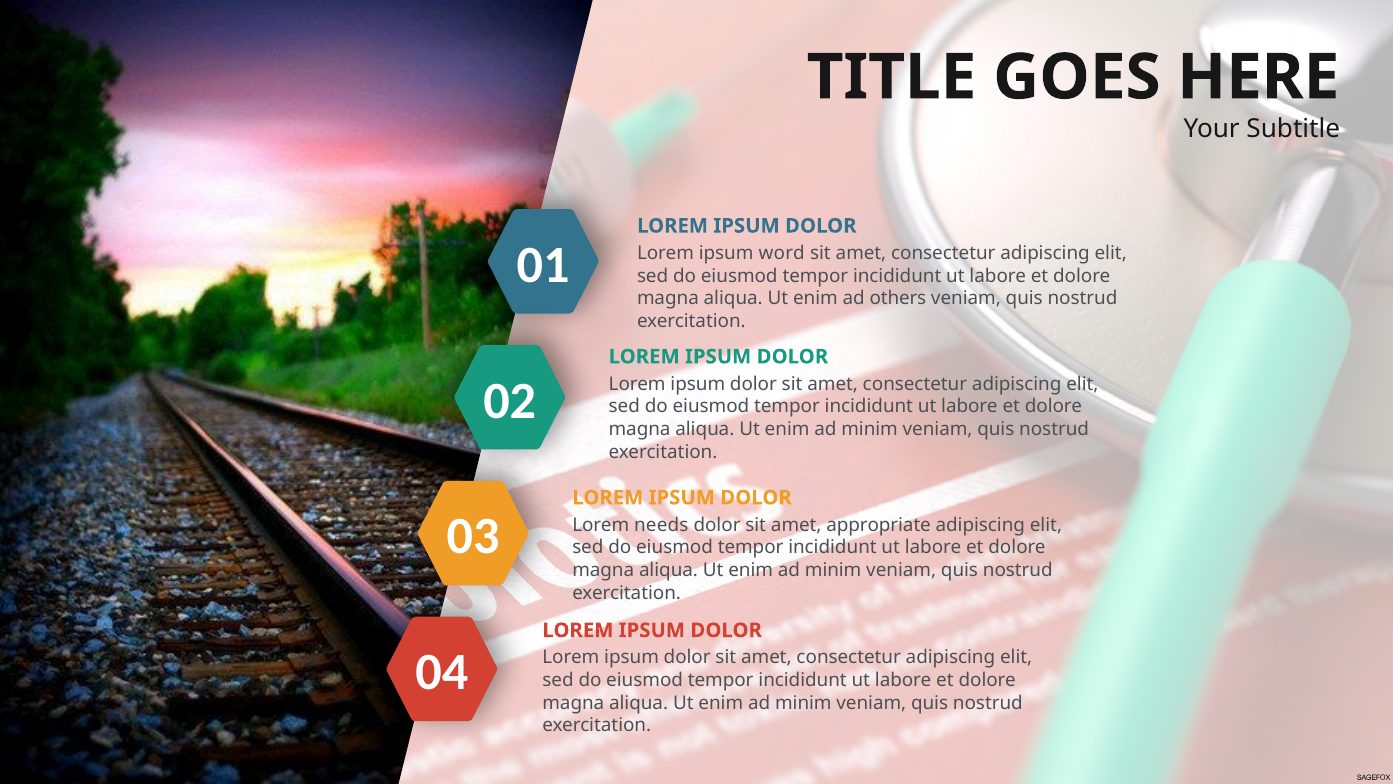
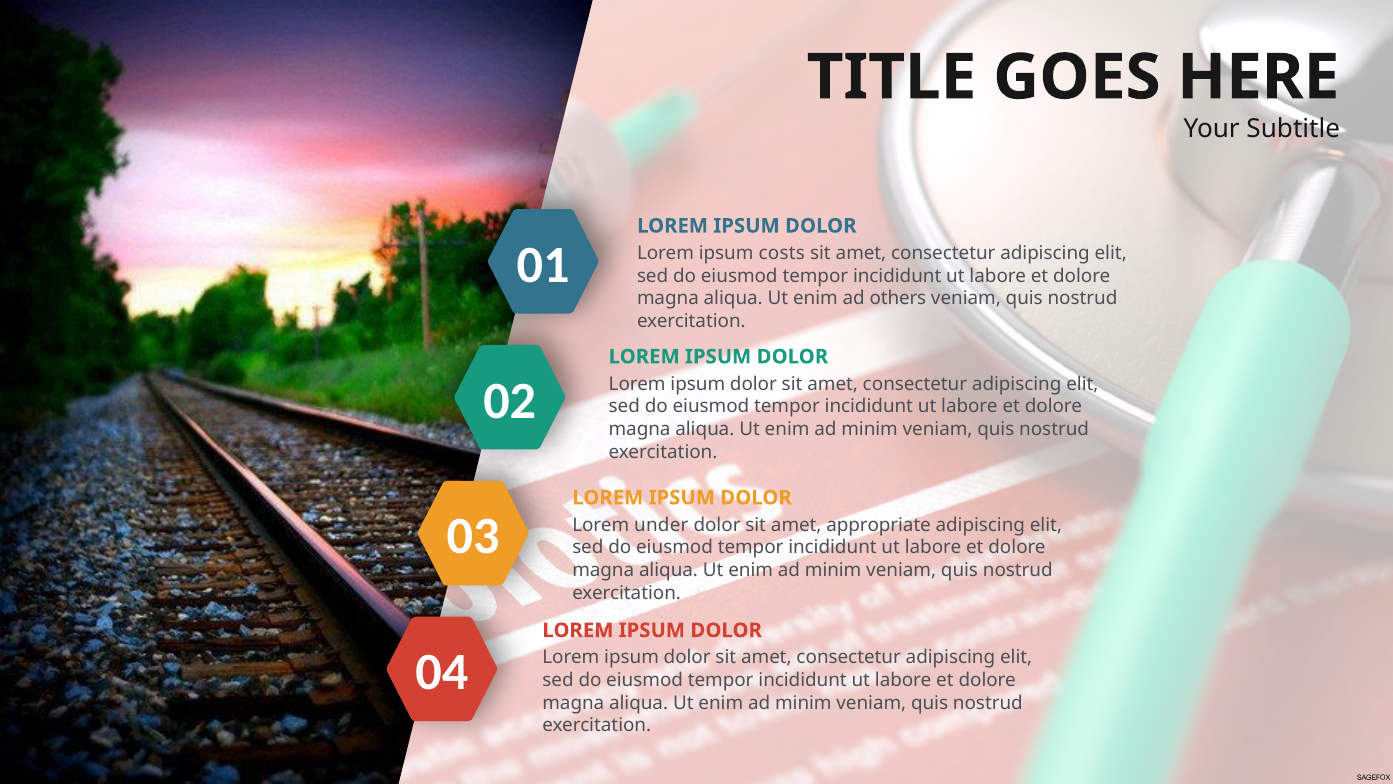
word: word -> costs
needs: needs -> under
